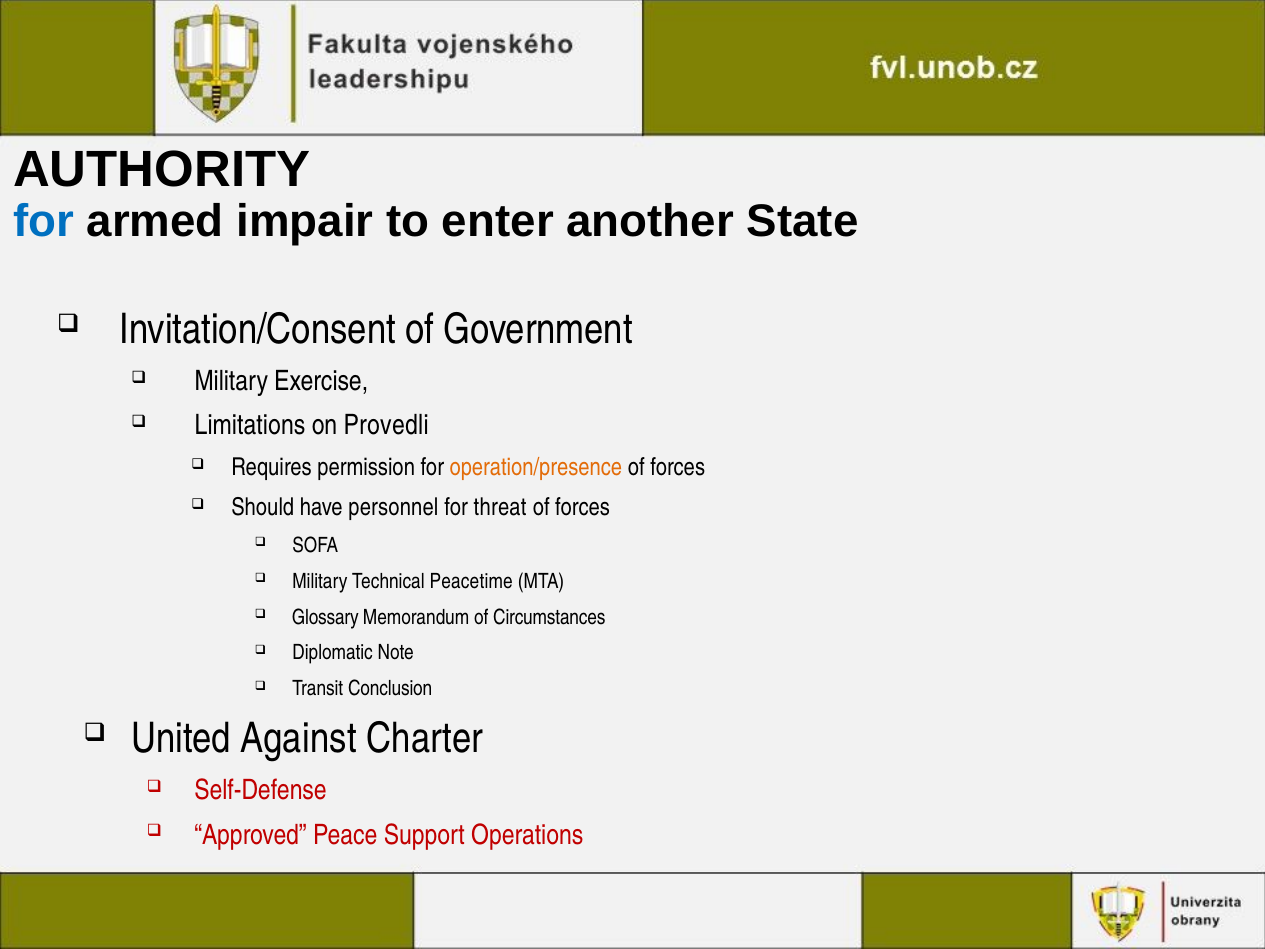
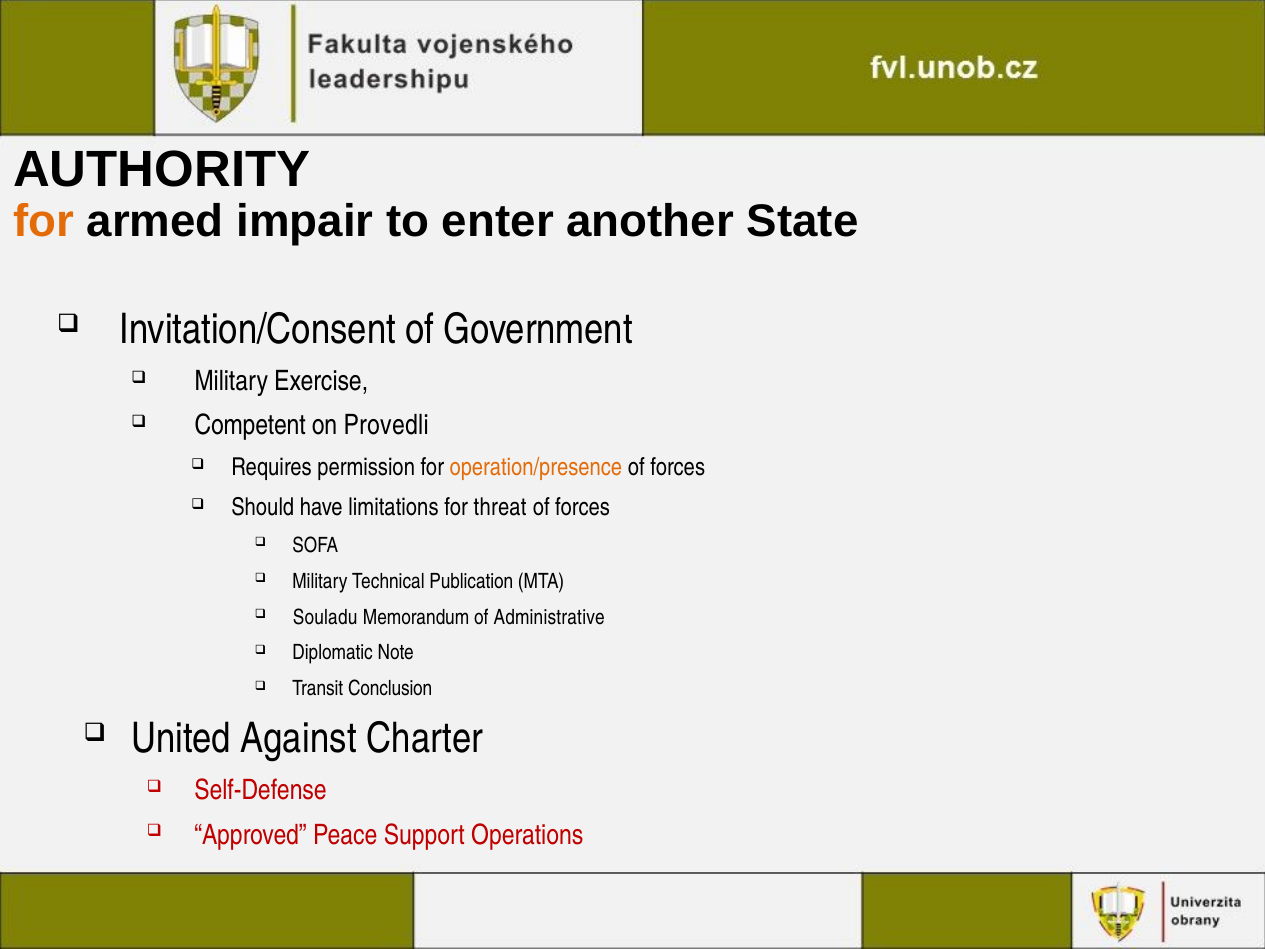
for at (44, 221) colour: blue -> orange
Limitations: Limitations -> Competent
personnel: personnel -> limitations
Peacetime: Peacetime -> Publication
Glossary: Glossary -> Souladu
Circumstances: Circumstances -> Administrative
